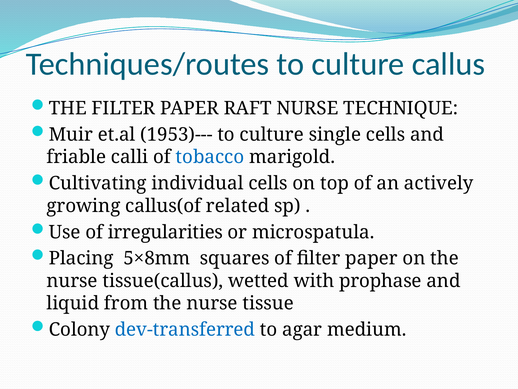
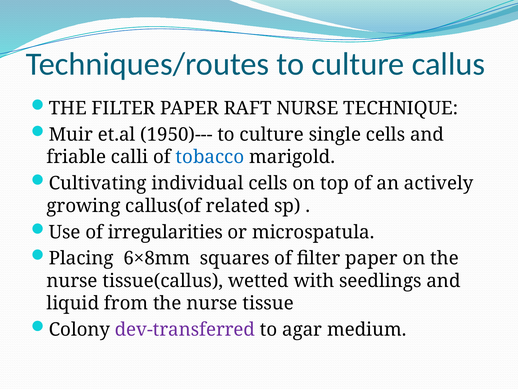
1953)---: 1953)--- -> 1950)---
5×8mm: 5×8mm -> 6×8mm
prophase: prophase -> seedlings
dev-transferred colour: blue -> purple
